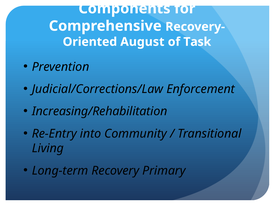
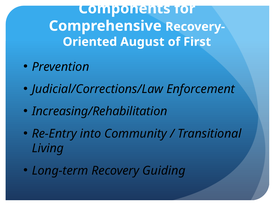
Task: Task -> First
Primary: Primary -> Guiding
